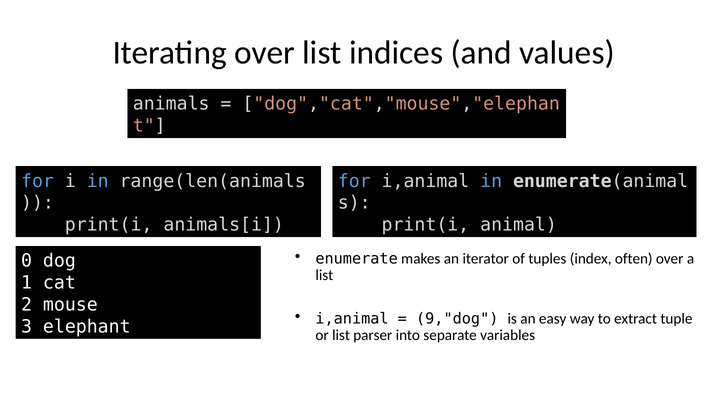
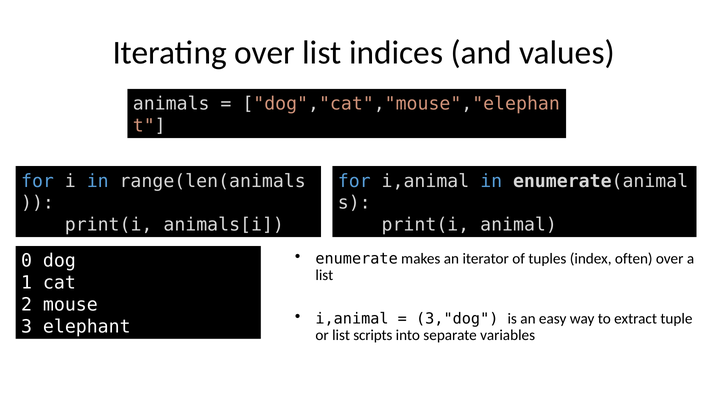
9,"dog: 9,"dog -> 3,"dog
parser: parser -> scripts
